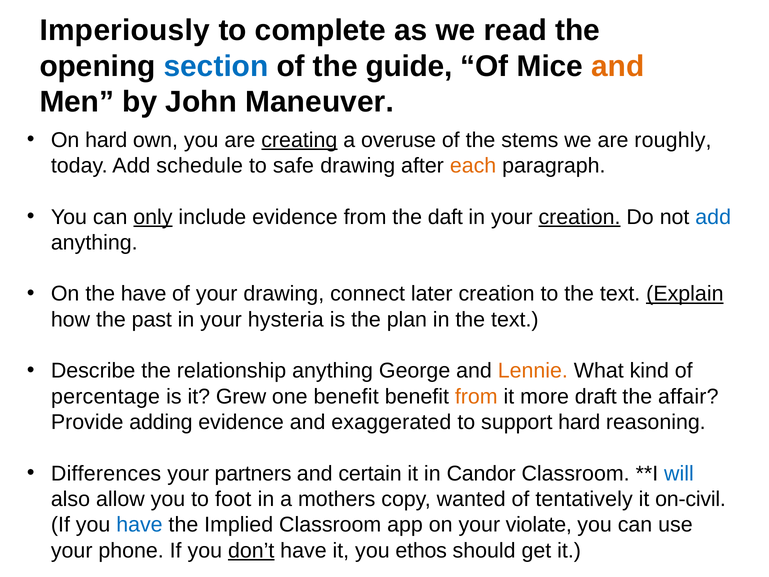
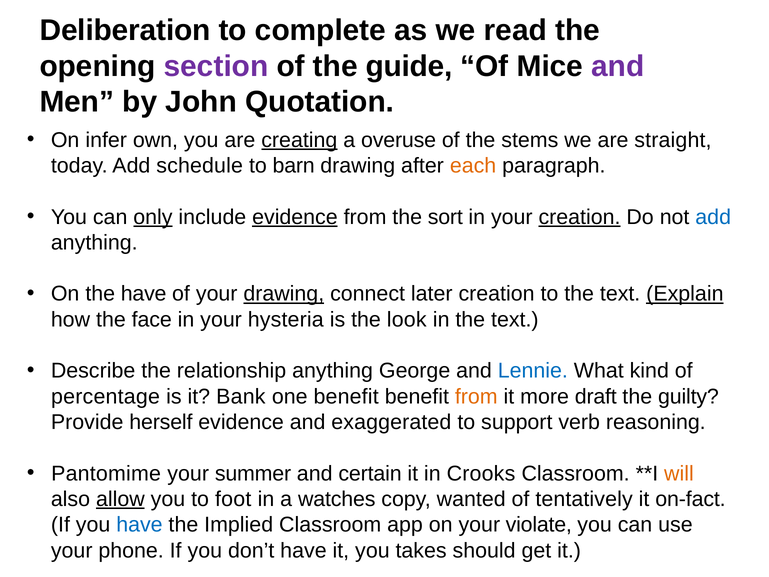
Imperiously: Imperiously -> Deliberation
section colour: blue -> purple
and at (618, 66) colour: orange -> purple
Maneuver: Maneuver -> Quotation
On hard: hard -> infer
roughly: roughly -> straight
safe: safe -> barn
evidence at (295, 217) underline: none -> present
daft: daft -> sort
drawing at (284, 294) underline: none -> present
past: past -> face
plan: plan -> look
Lennie colour: orange -> blue
Grew: Grew -> Bank
affair: affair -> guilty
adding: adding -> herself
support hard: hard -> verb
Differences: Differences -> Pantomime
partners: partners -> summer
Candor: Candor -> Crooks
will colour: blue -> orange
allow underline: none -> present
mothers: mothers -> watches
on-civil: on-civil -> on-fact
don’t underline: present -> none
ethos: ethos -> takes
